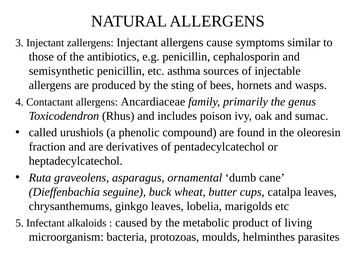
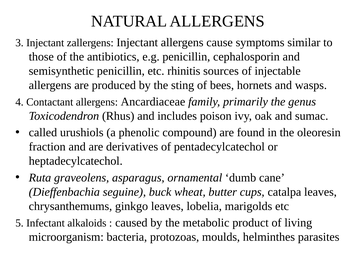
asthma: asthma -> rhinitis
